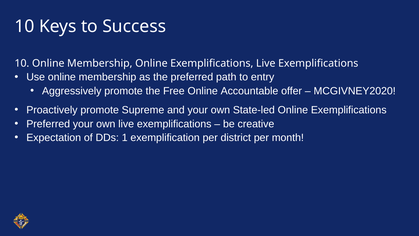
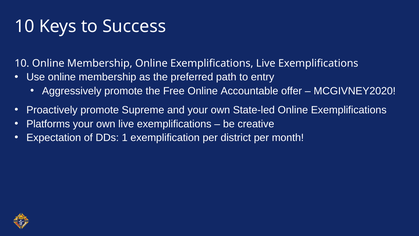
Preferred at (48, 124): Preferred -> Platforms
